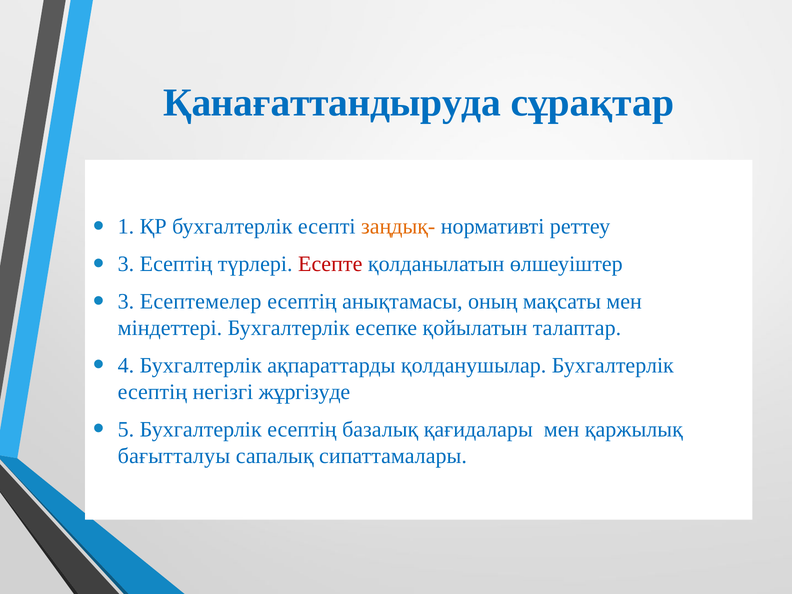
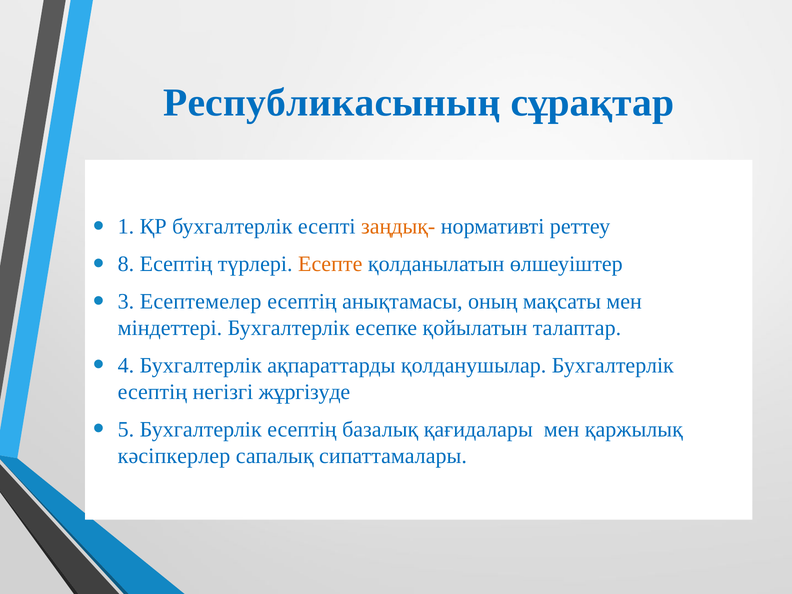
Қанағаттандыруда: Қанағаттандыруда -> Республикасының
3 at (126, 264): 3 -> 8
Есепте colour: red -> orange
бағытталуы: бағытталуы -> кәсiпкерлер
